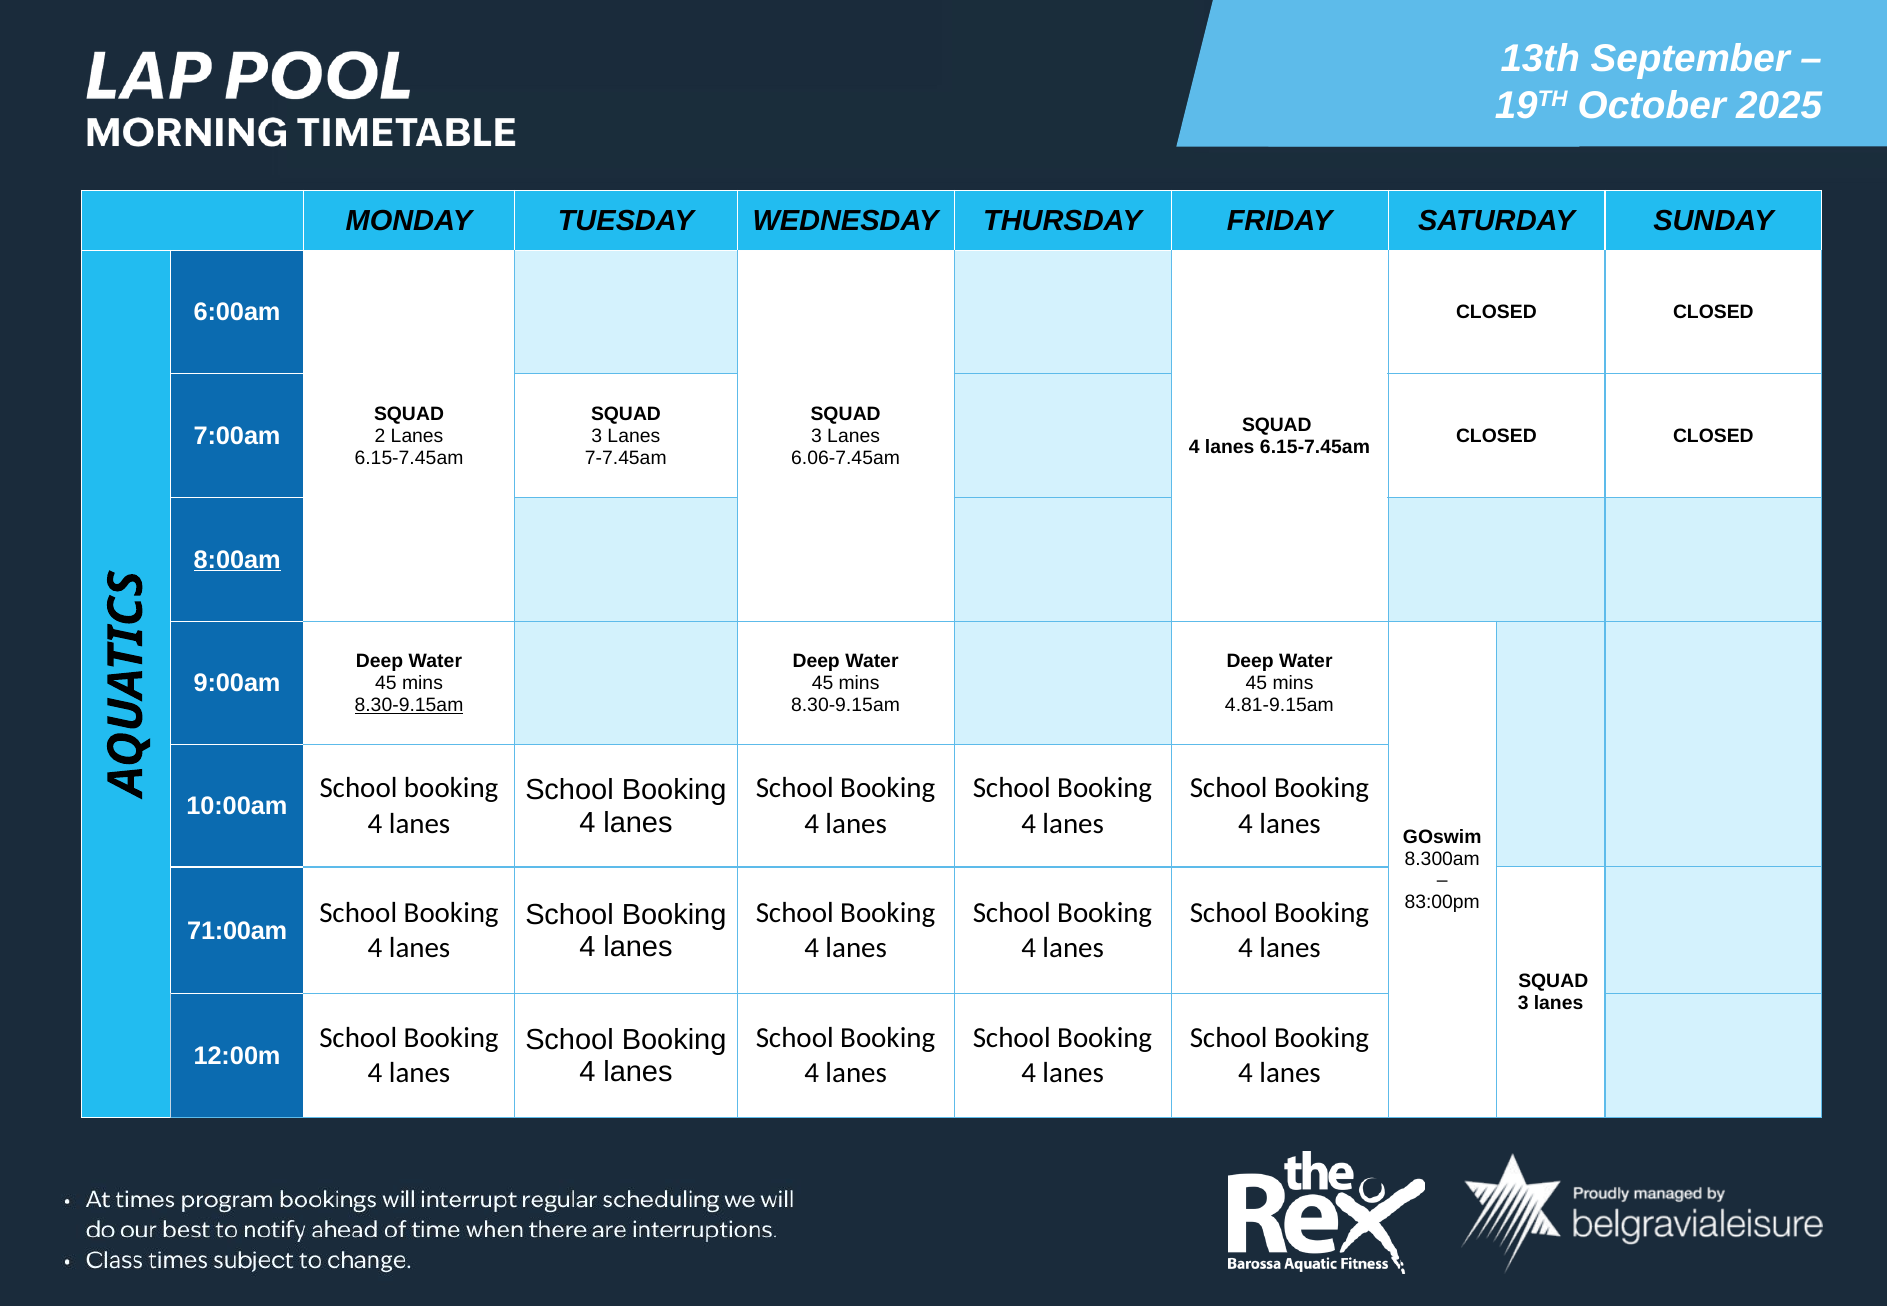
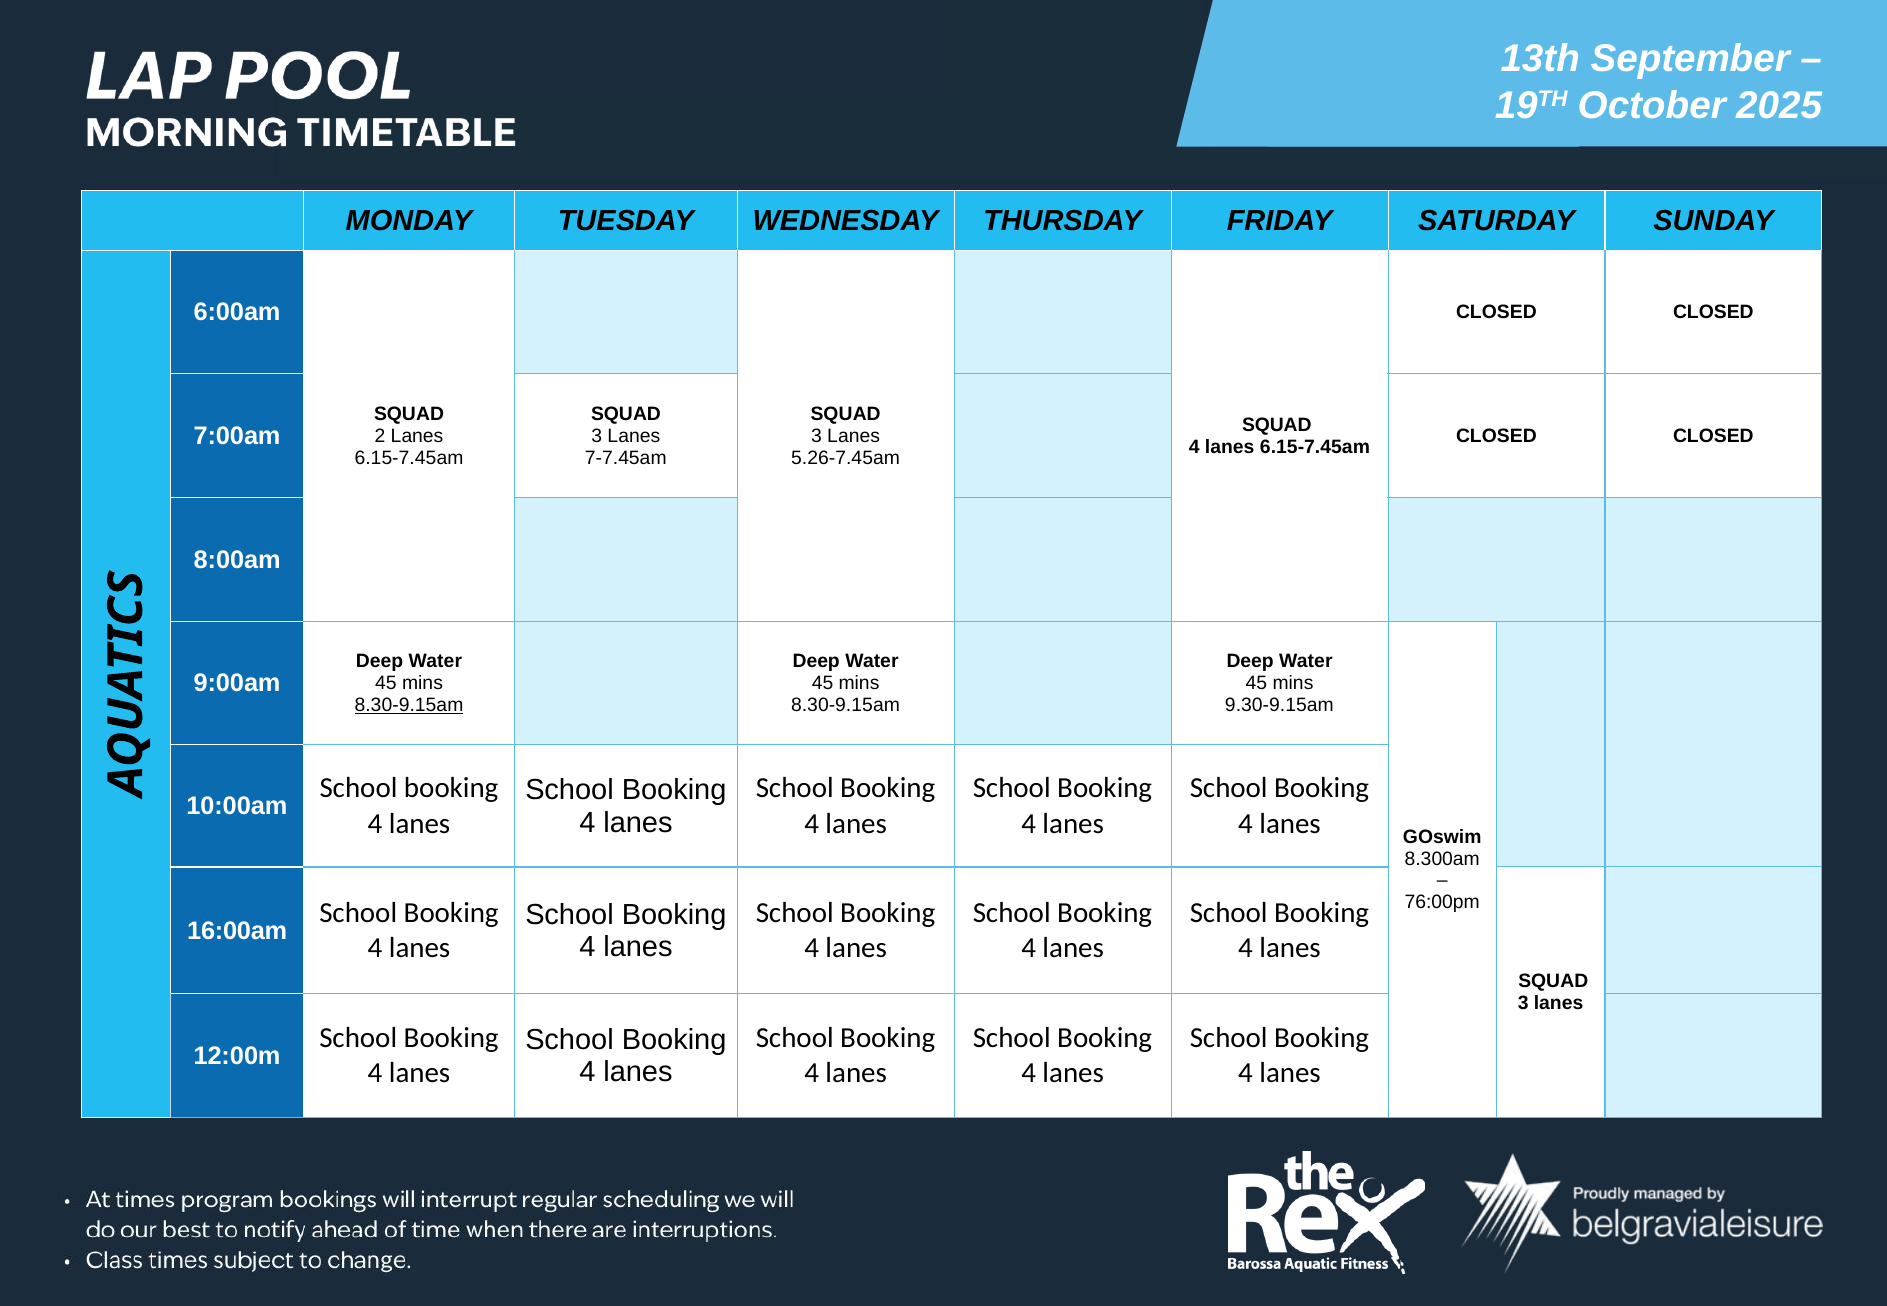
6.06-7.45am: 6.06-7.45am -> 5.26-7.45am
8:00am underline: present -> none
4.81-9.15am: 4.81-9.15am -> 9.30-9.15am
83:00pm: 83:00pm -> 76:00pm
71:00am: 71:00am -> 16:00am
